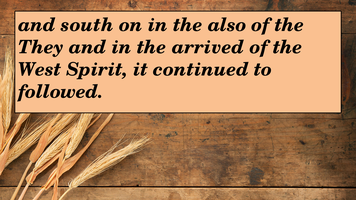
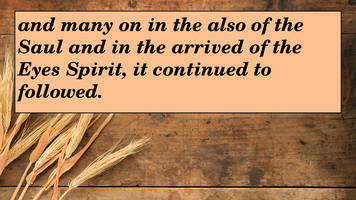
south: south -> many
They: They -> Saul
West: West -> Eyes
